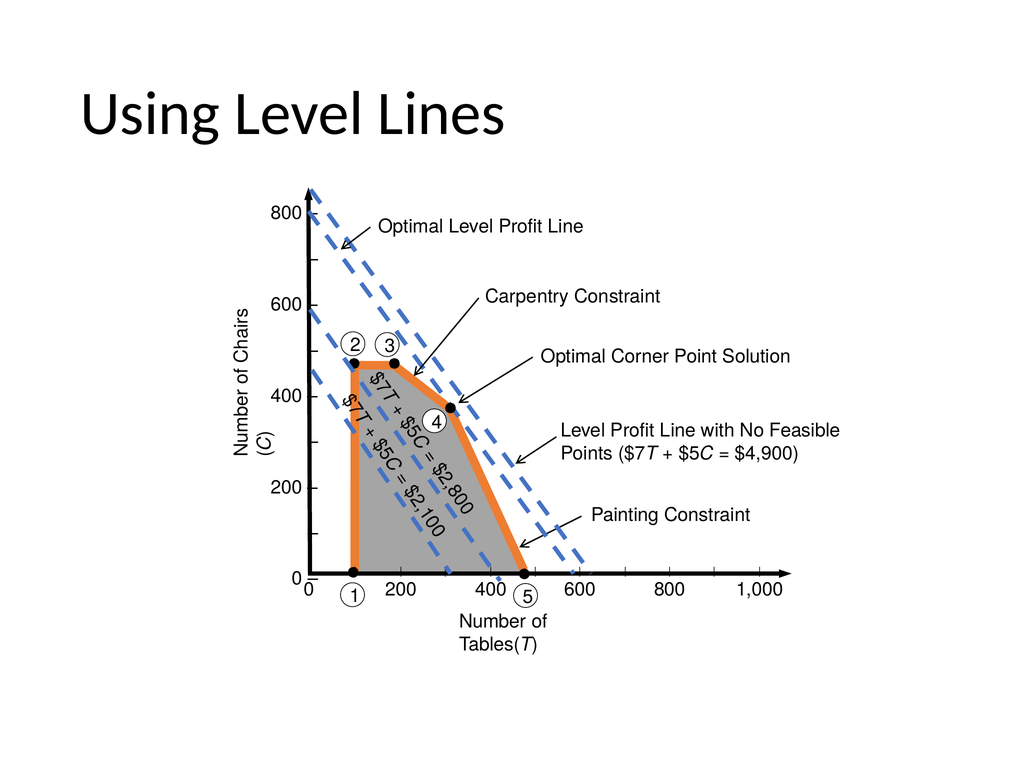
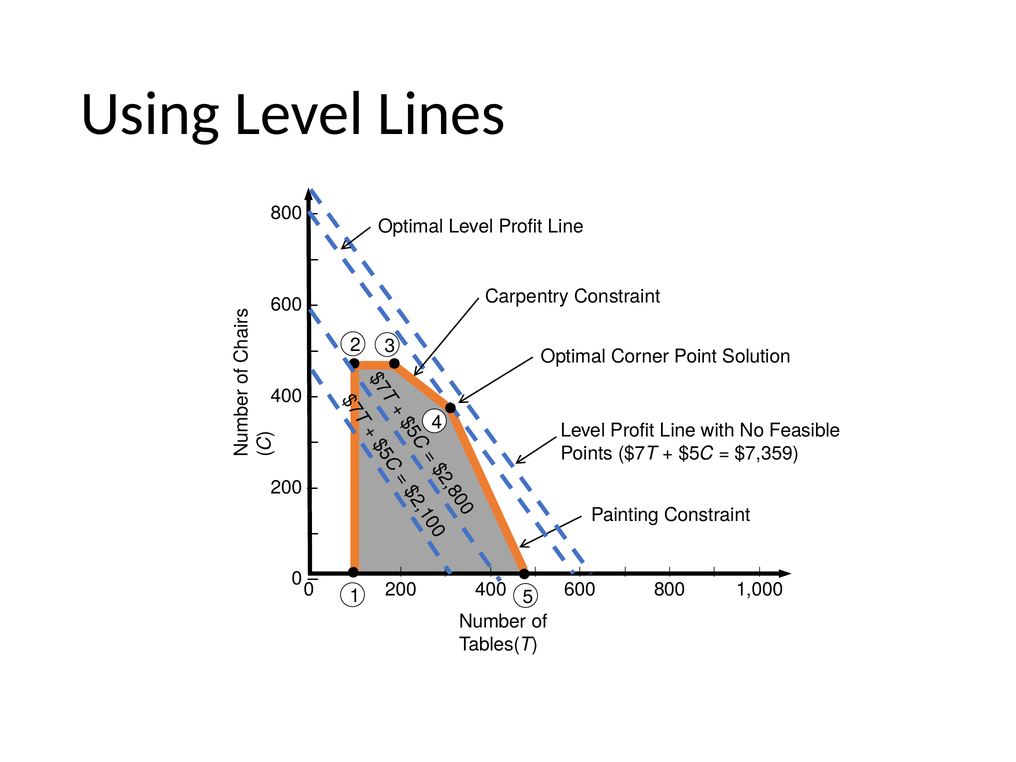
$4,900: $4,900 -> $7,359
